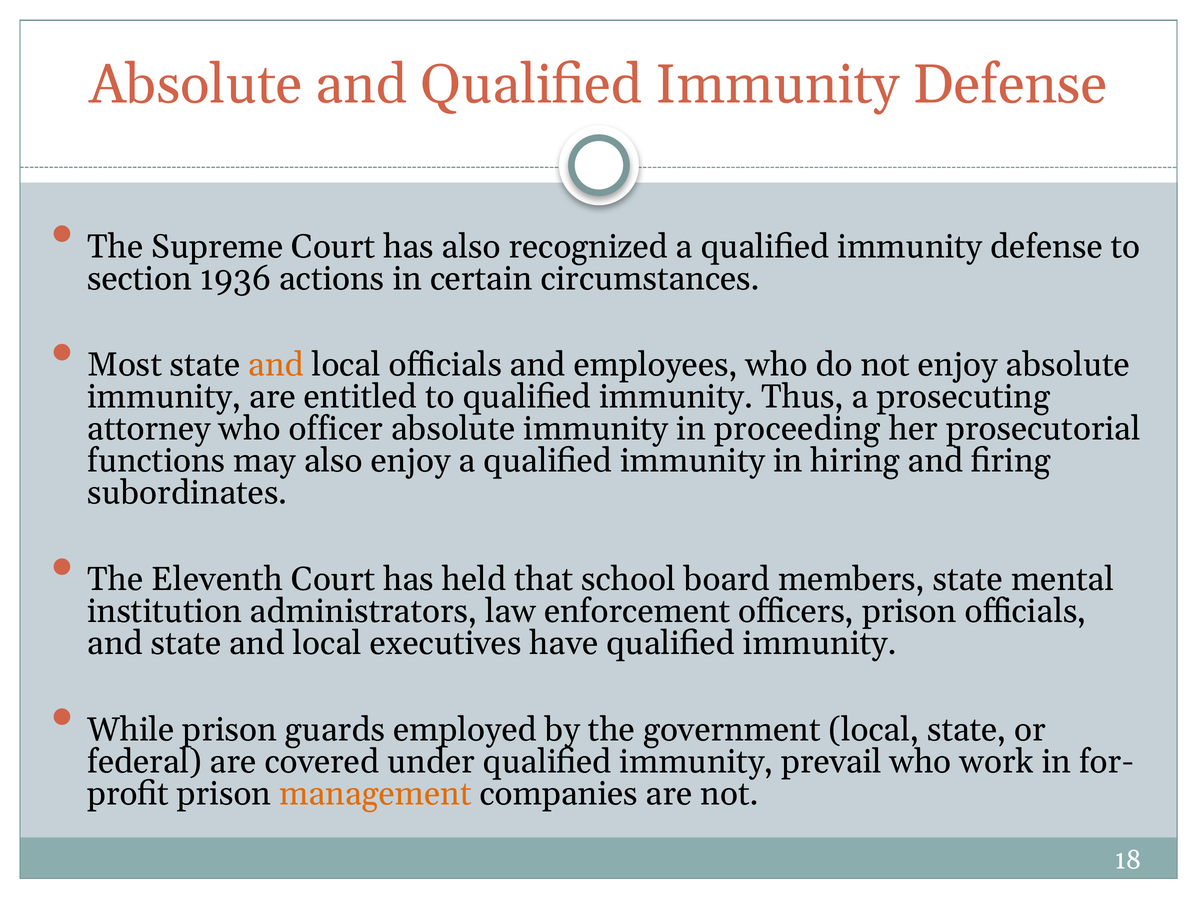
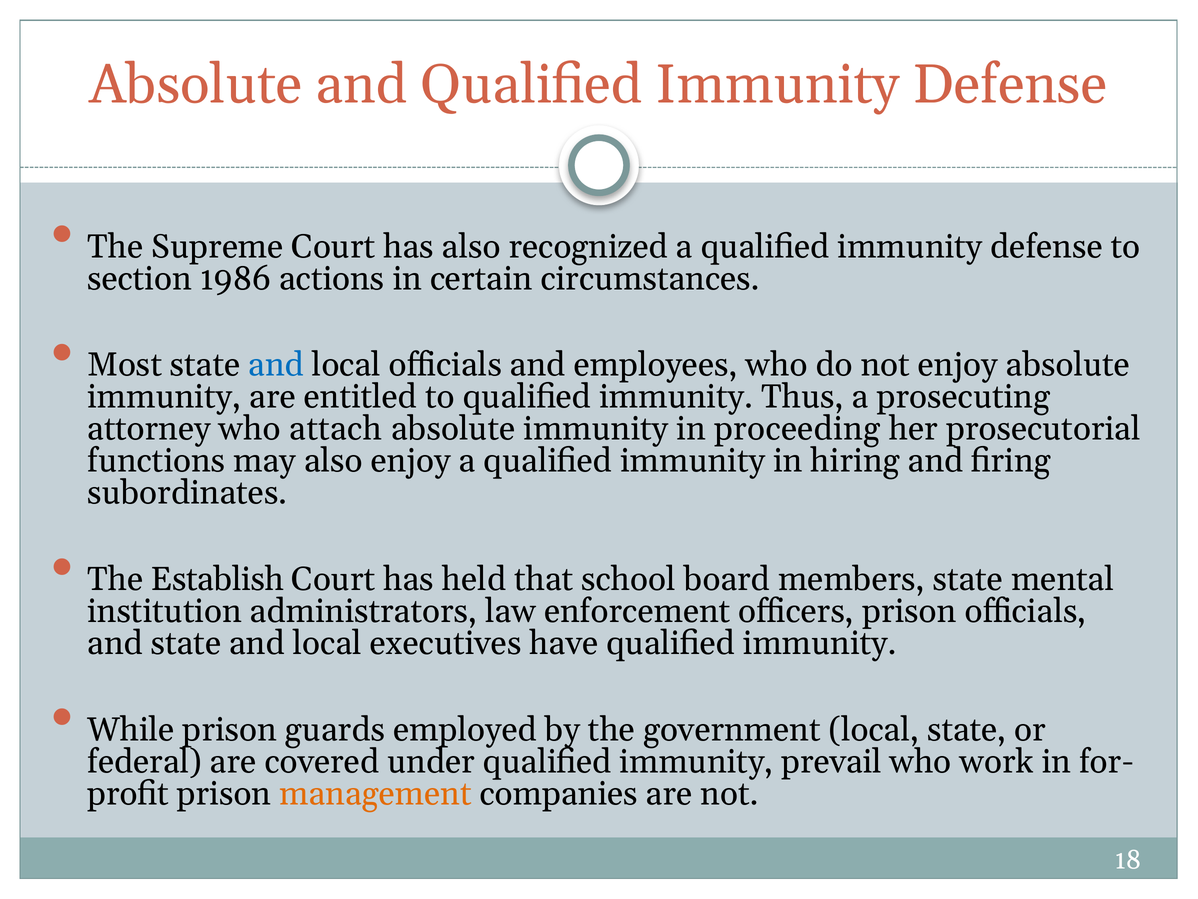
1936: 1936 -> 1986
and at (276, 365) colour: orange -> blue
officer: officer -> attach
Eleventh: Eleventh -> Establish
